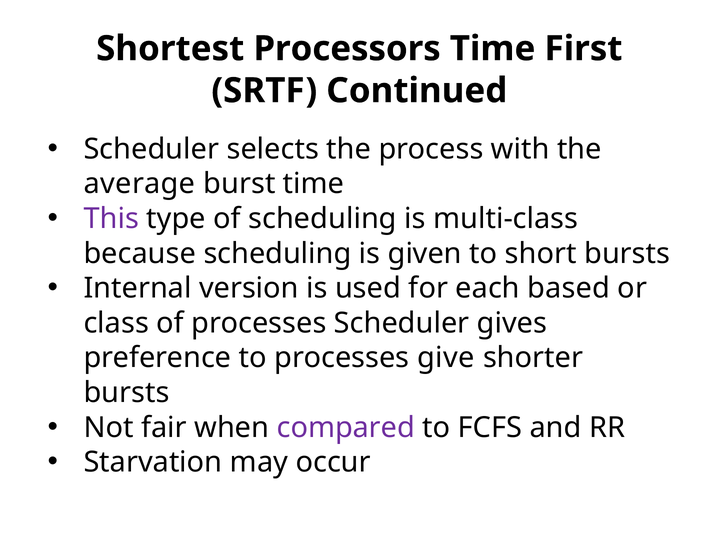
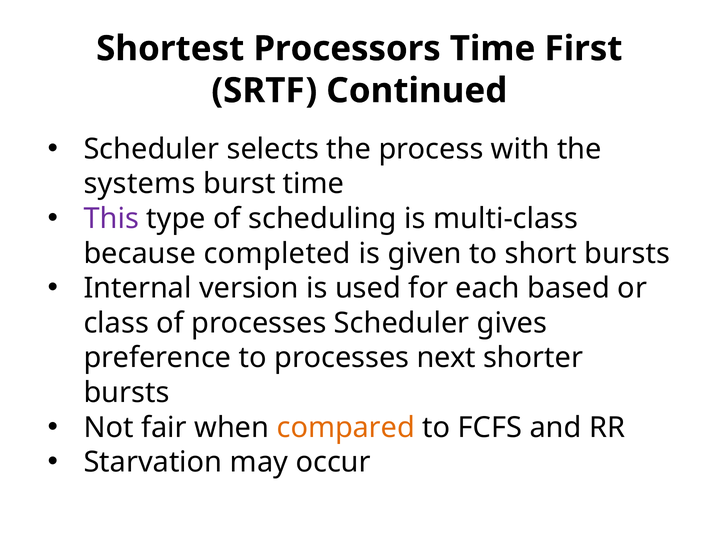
average: average -> systems
because scheduling: scheduling -> completed
give: give -> next
compared colour: purple -> orange
